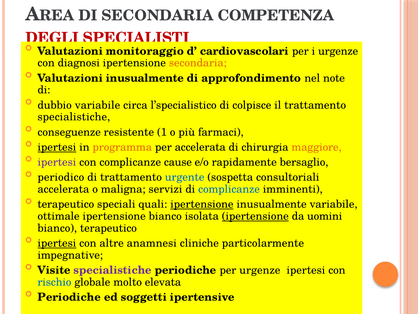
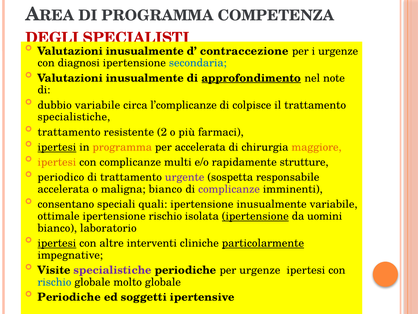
DI SECONDARIA: SECONDARIA -> PROGRAMMA
monitoraggio at (145, 51): monitoraggio -> inusualmente
cardiovascolari: cardiovascolari -> contraccezione
secondaria at (198, 63) colour: orange -> blue
approfondimento underline: none -> present
l’specialistico: l’specialistico -> l’complicanze
conseguenze at (69, 132): conseguenze -> trattamento
1: 1 -> 2
ipertesi at (57, 162) colour: purple -> orange
cause: cause -> multi
bersaglio: bersaglio -> strutture
urgente colour: blue -> purple
consultoriali: consultoriali -> responsabile
maligna servizi: servizi -> bianco
complicanze at (229, 189) colour: blue -> purple
terapeutico at (66, 204): terapeutico -> consentano
ipertensione at (202, 204) underline: present -> none
ipertensione bianco: bianco -> rischio
bianco terapeutico: terapeutico -> laboratorio
anamnesi: anamnesi -> interventi
particolarmente underline: none -> present
molto elevata: elevata -> globale
